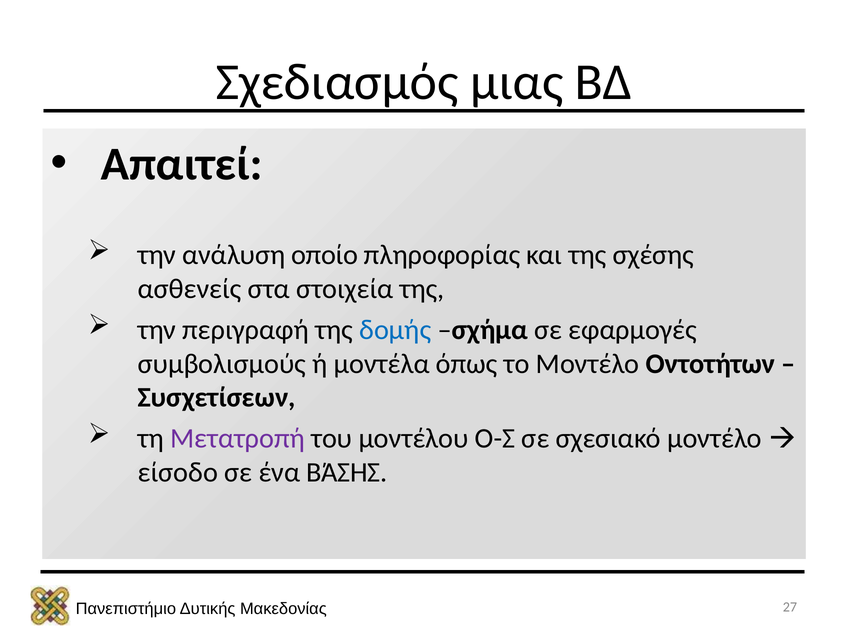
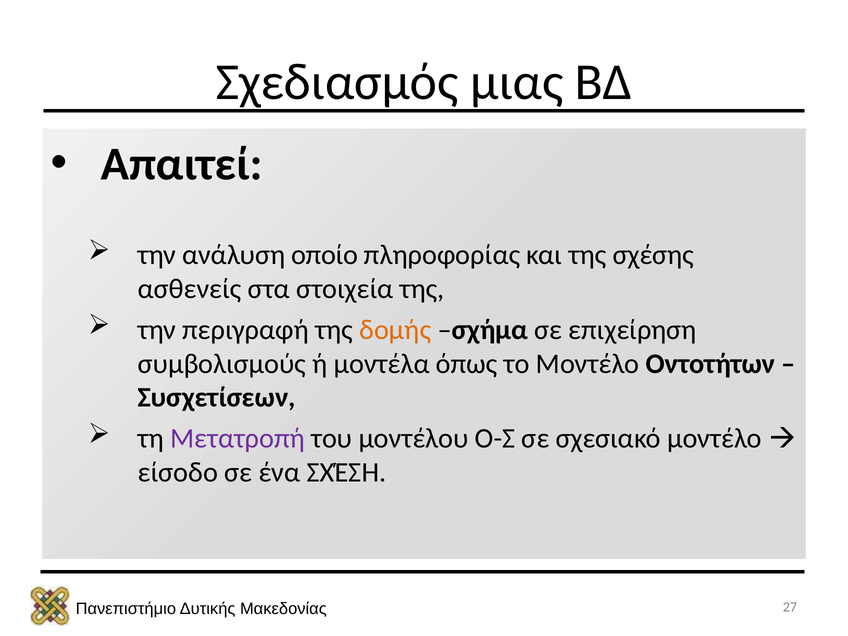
δομής colour: blue -> orange
εφαρμογές: εφαρμογές -> επιχείρηση
ΒΆΣΗΣ: ΒΆΣΗΣ -> ΣΧΈΣΗ
